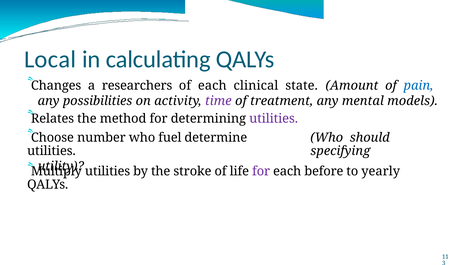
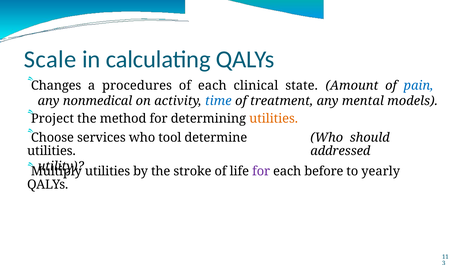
Local: Local -> Scale
researchers: researchers -> procedures
possibilities: possibilities -> nonmedical
time colour: purple -> blue
Relates: Relates -> Project
utilities at (274, 119) colour: purple -> orange
number: number -> services
fuel: fuel -> tool
specifying: specifying -> addressed
